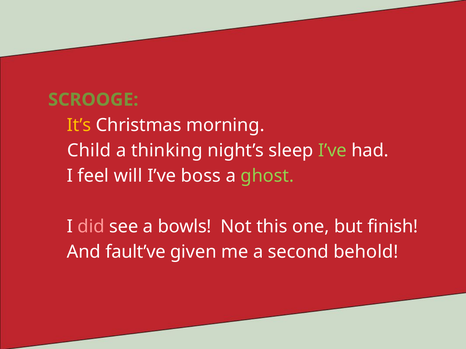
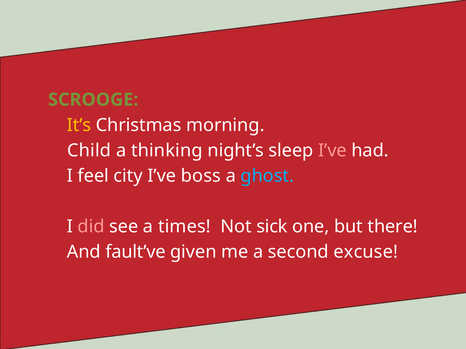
I’ve at (332, 151) colour: light green -> pink
will: will -> city
ghost colour: light green -> light blue
bowls: bowls -> times
this: this -> sick
finish: finish -> there
behold: behold -> excuse
